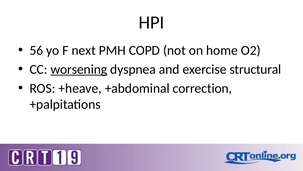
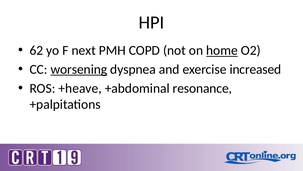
56: 56 -> 62
home underline: none -> present
structural: structural -> increased
correction: correction -> resonance
